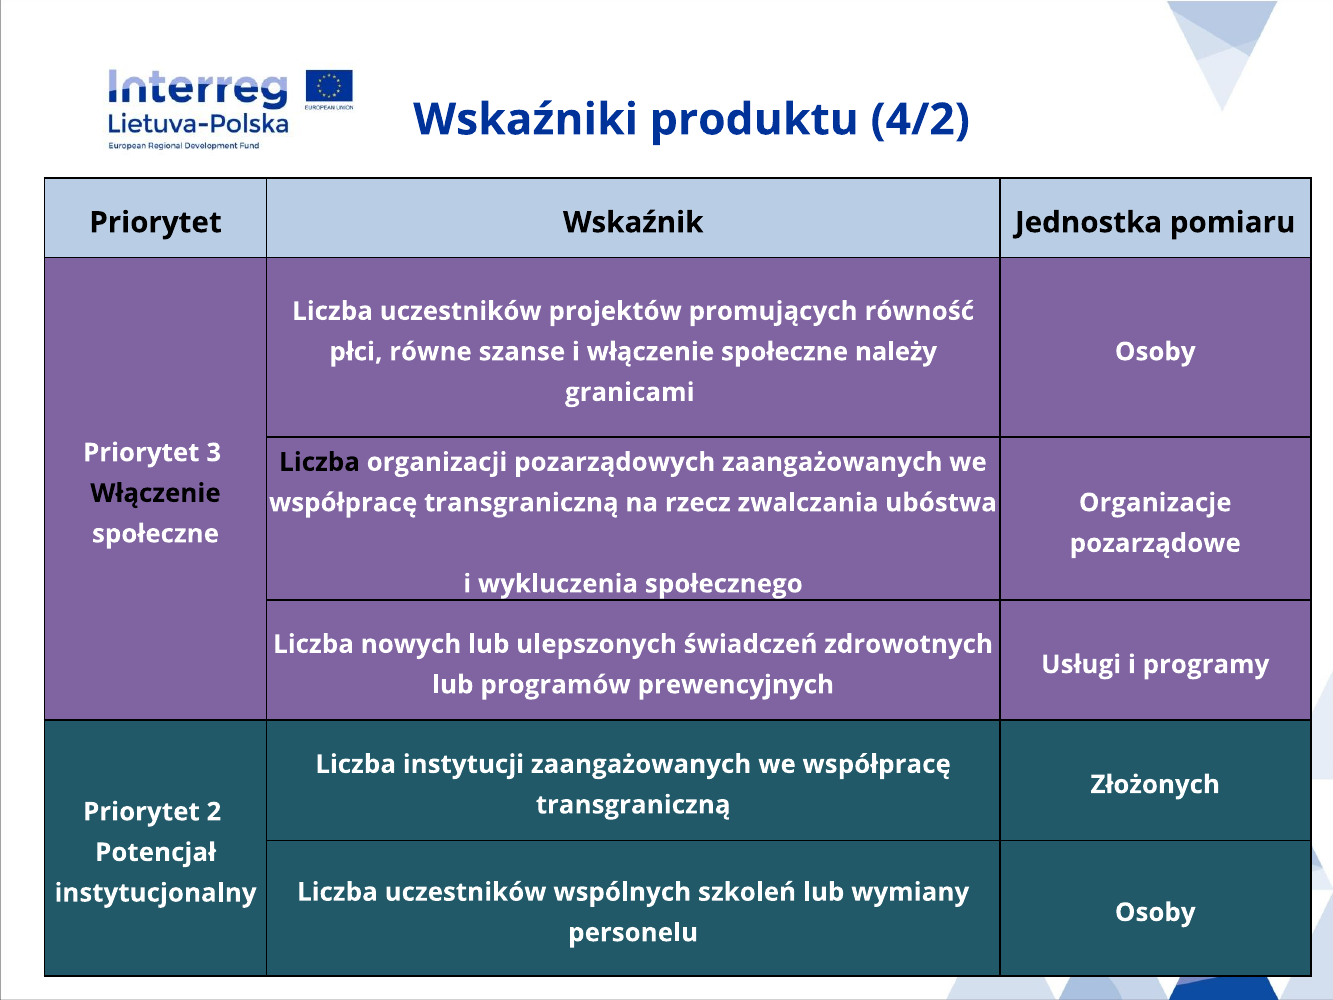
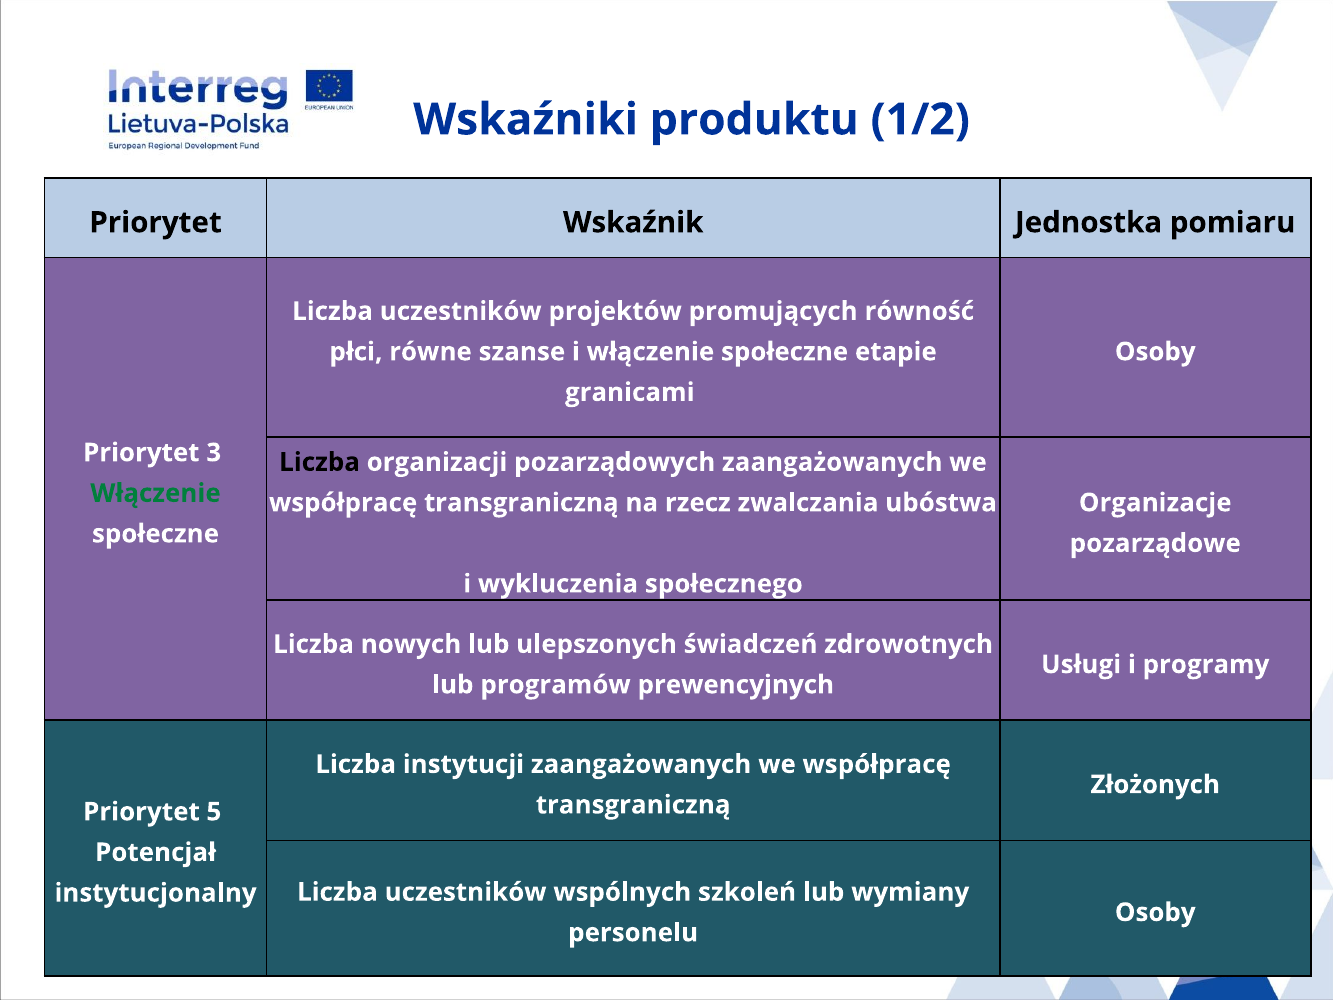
4/2: 4/2 -> 1/2
należy: należy -> etapie
Włączenie at (155, 493) colour: black -> green
2: 2 -> 5
